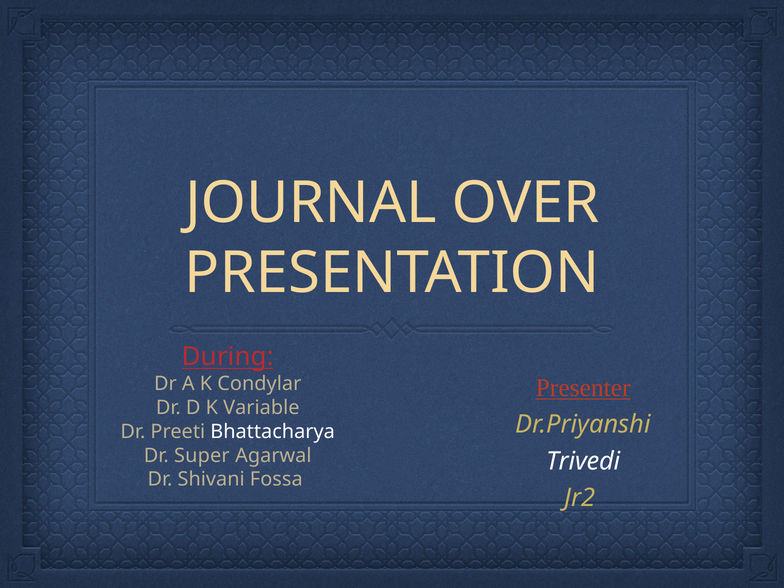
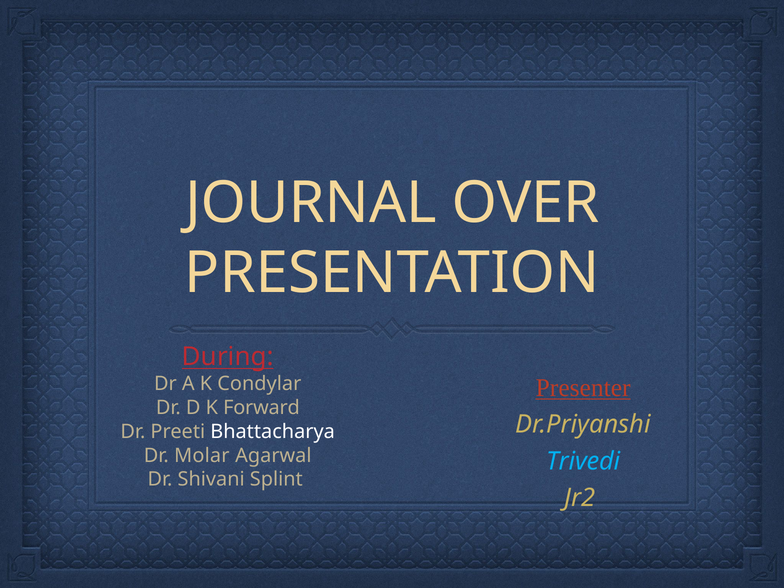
Variable: Variable -> Forward
Super: Super -> Molar
Trivedi colour: white -> light blue
Fossa: Fossa -> Splint
